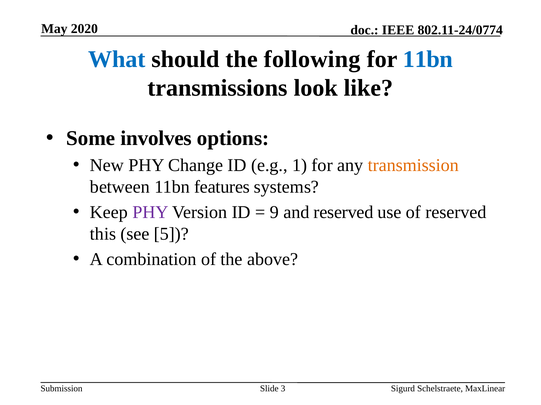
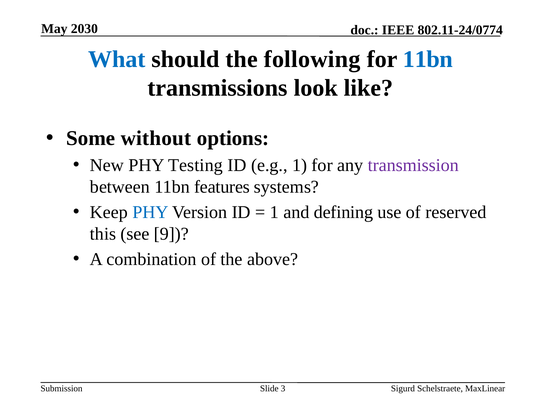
2020: 2020 -> 2030
involves: involves -> without
Change: Change -> Testing
transmission colour: orange -> purple
PHY at (151, 213) colour: purple -> blue
9 at (274, 213): 9 -> 1
and reserved: reserved -> defining
5: 5 -> 9
